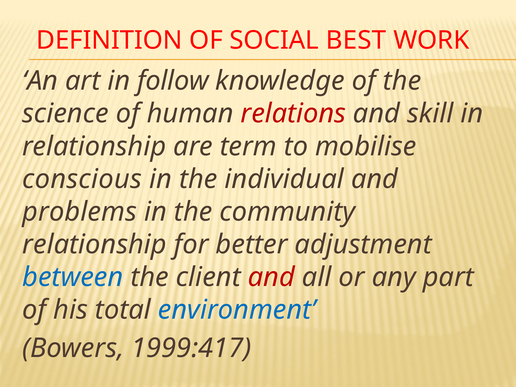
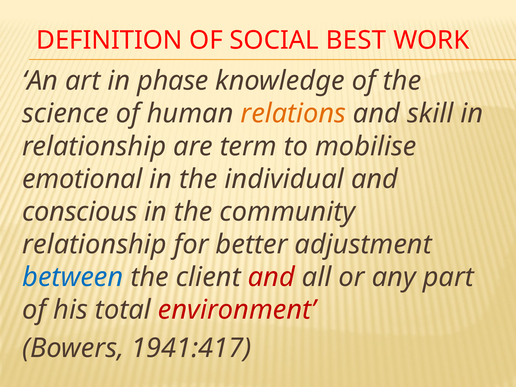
follow: follow -> phase
relations colour: red -> orange
conscious: conscious -> emotional
problems: problems -> conscious
environment colour: blue -> red
1999:417: 1999:417 -> 1941:417
